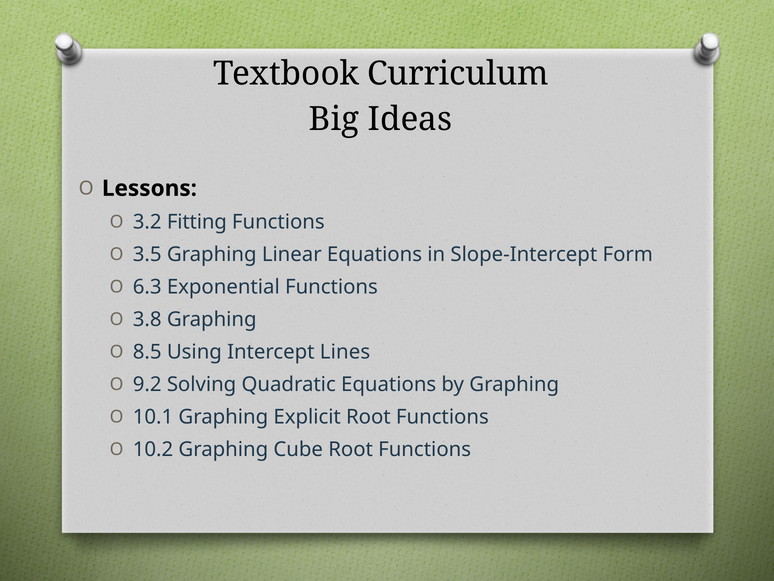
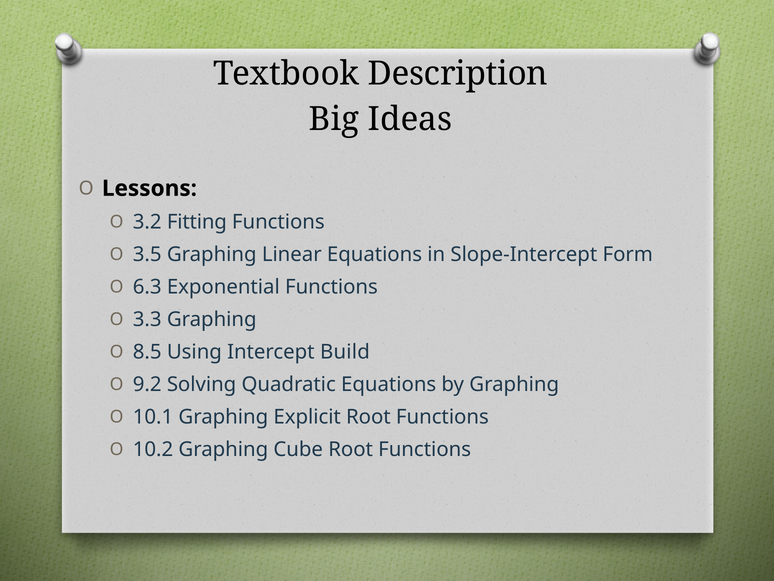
Curriculum: Curriculum -> Description
3.8: 3.8 -> 3.3
Lines: Lines -> Build
